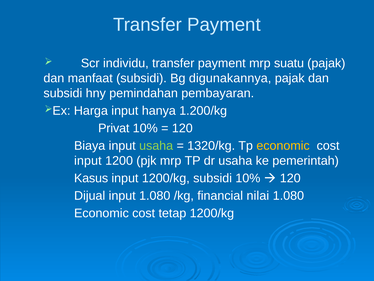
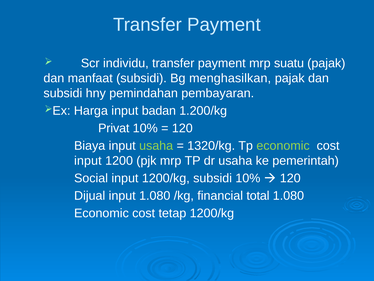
digunakannya: digunakannya -> menghasilkan
hanya: hanya -> badan
economic at (283, 145) colour: yellow -> light green
Kasus: Kasus -> Social
nilai: nilai -> total
